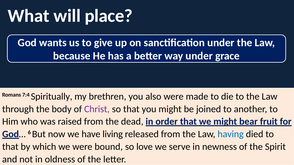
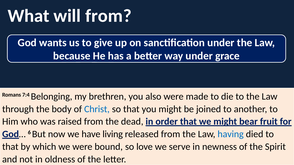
will place: place -> from
Spiritually: Spiritually -> Belonging
Christ colour: purple -> blue
